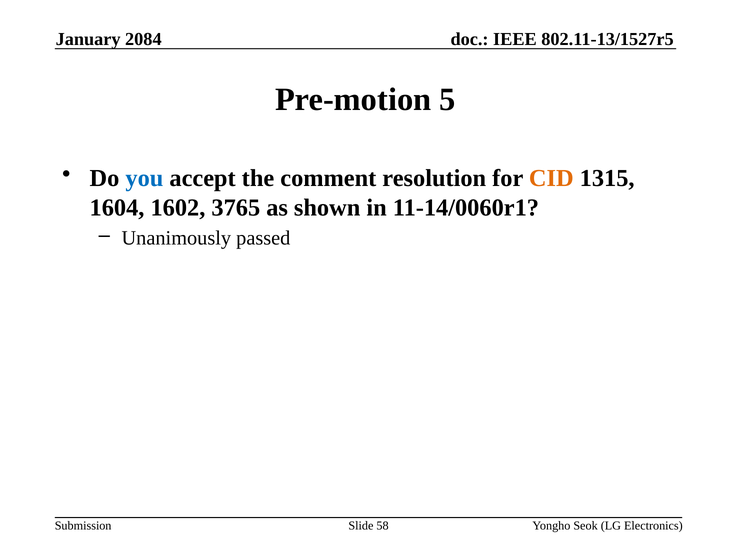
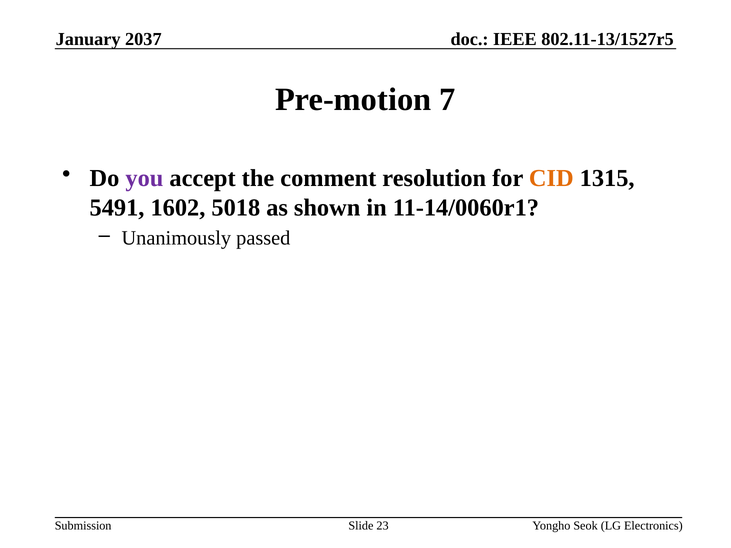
2084: 2084 -> 2037
5: 5 -> 7
you colour: blue -> purple
1604: 1604 -> 5491
3765: 3765 -> 5018
58: 58 -> 23
